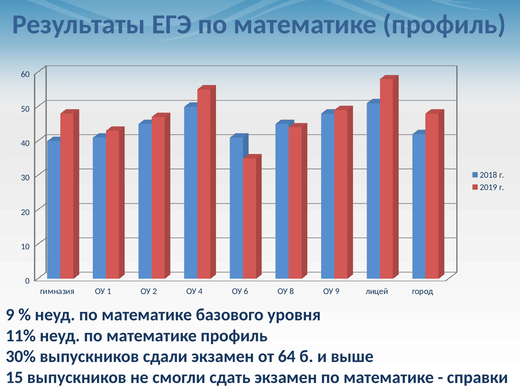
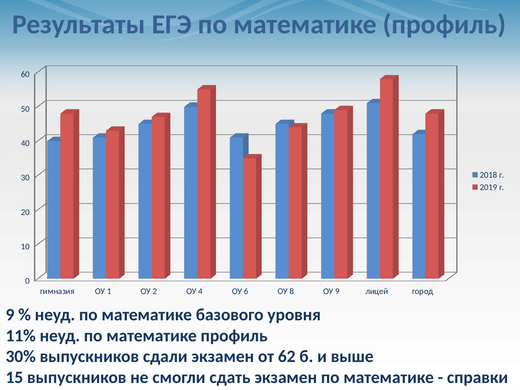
64: 64 -> 62
